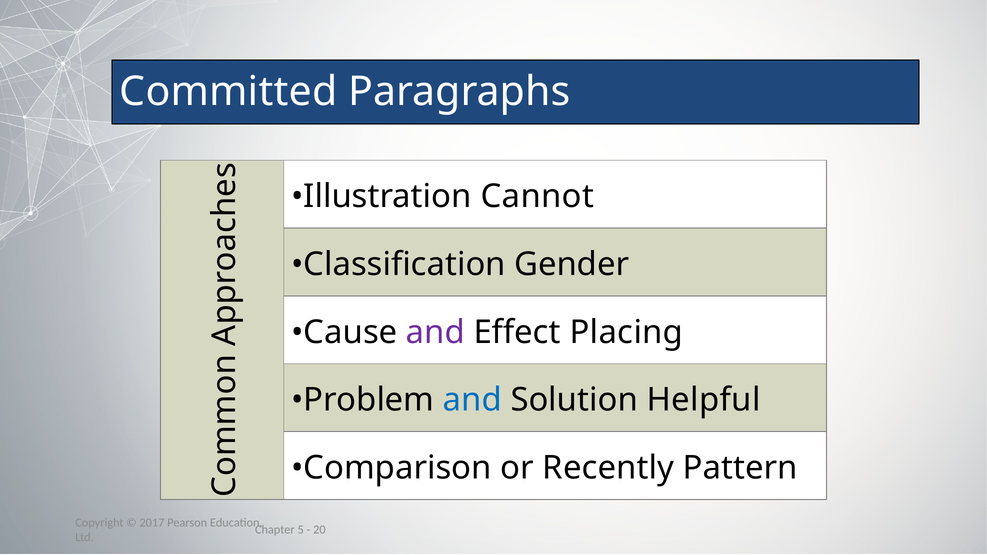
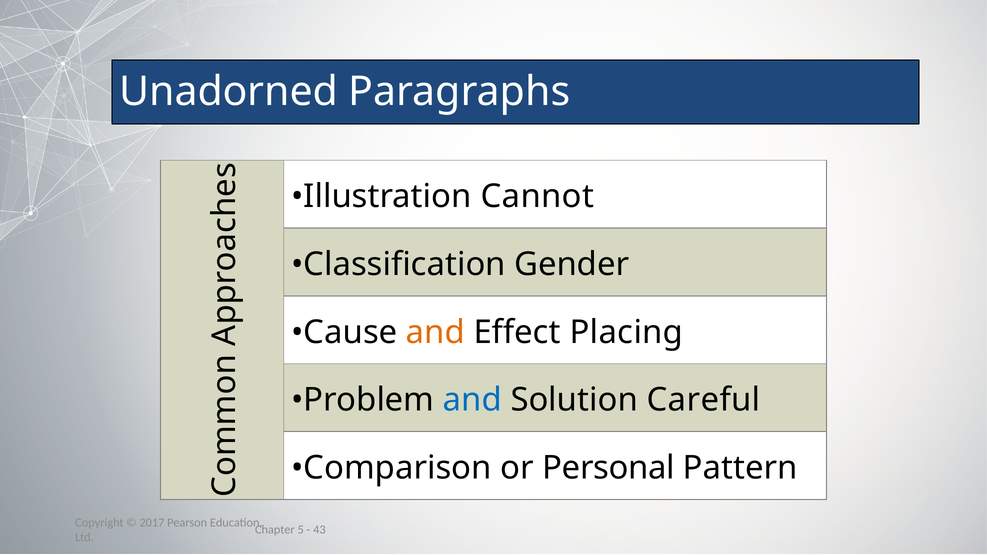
Committed: Committed -> Unadorned
and at (435, 332) colour: purple -> orange
Helpful: Helpful -> Careful
Recently: Recently -> Personal
20: 20 -> 43
